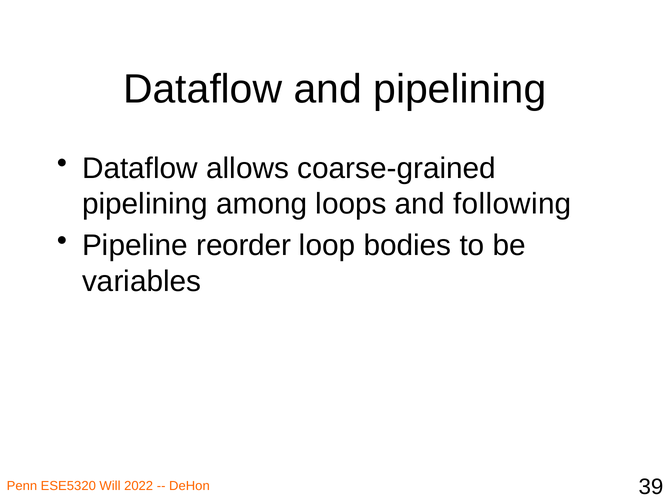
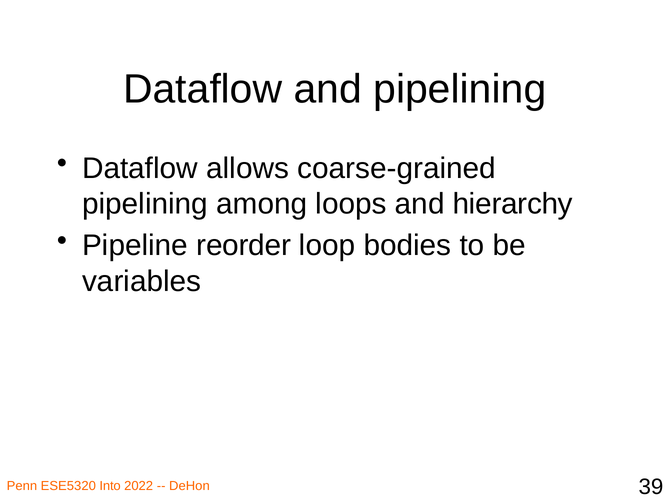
following: following -> hierarchy
Will: Will -> Into
